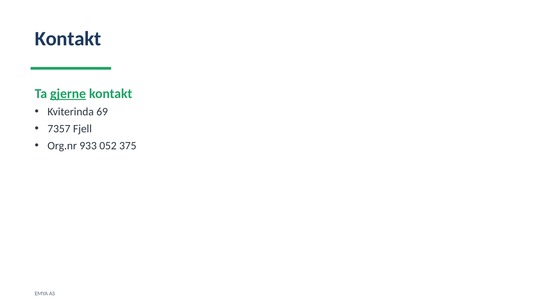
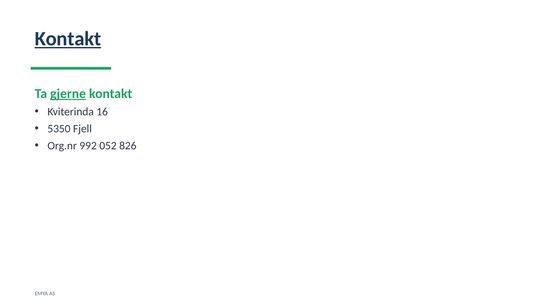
Kontakt at (68, 39) underline: none -> present
69: 69 -> 16
7357: 7357 -> 5350
933: 933 -> 992
375: 375 -> 826
